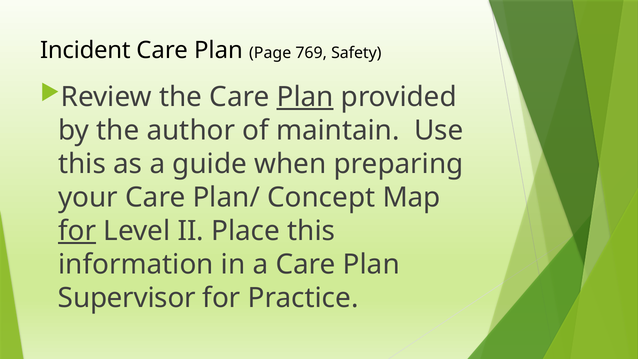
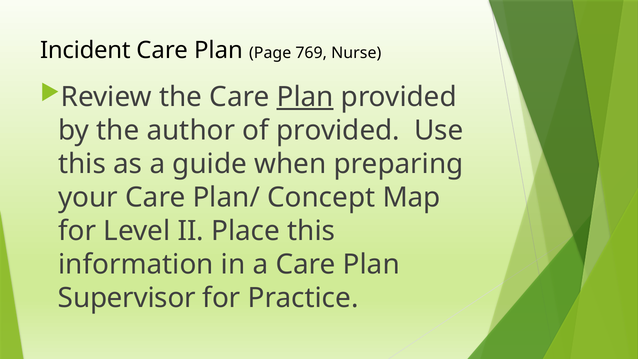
Safety: Safety -> Nurse
of maintain: maintain -> provided
for at (77, 231) underline: present -> none
